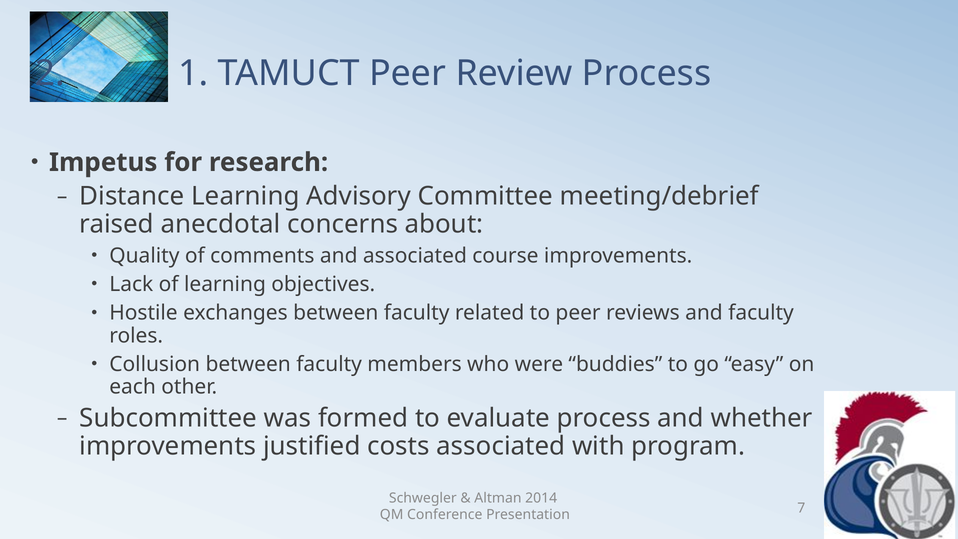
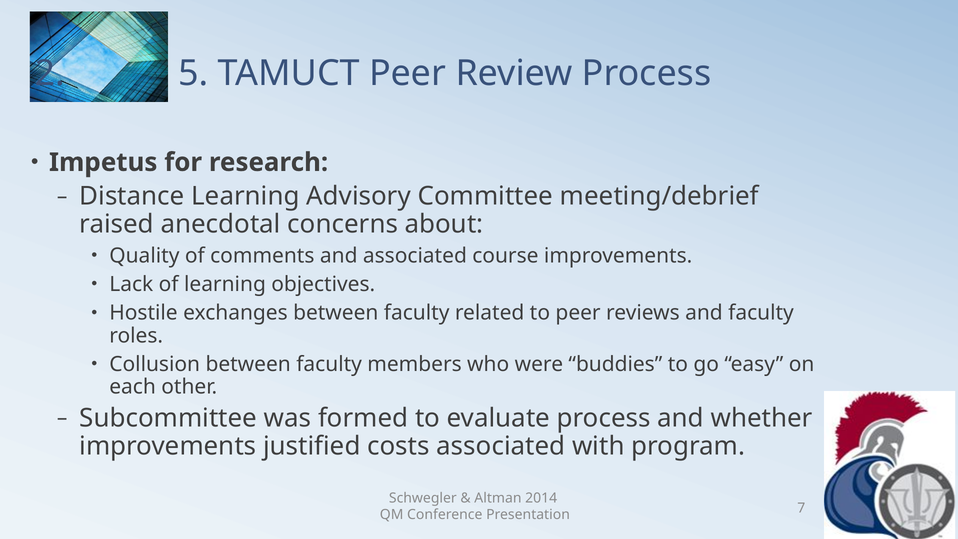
1: 1 -> 5
